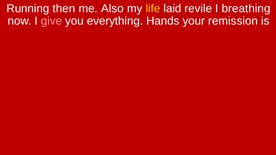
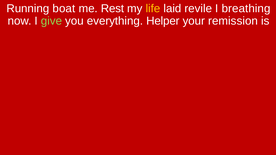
then: then -> boat
Also: Also -> Rest
give colour: pink -> light green
Hands: Hands -> Helper
